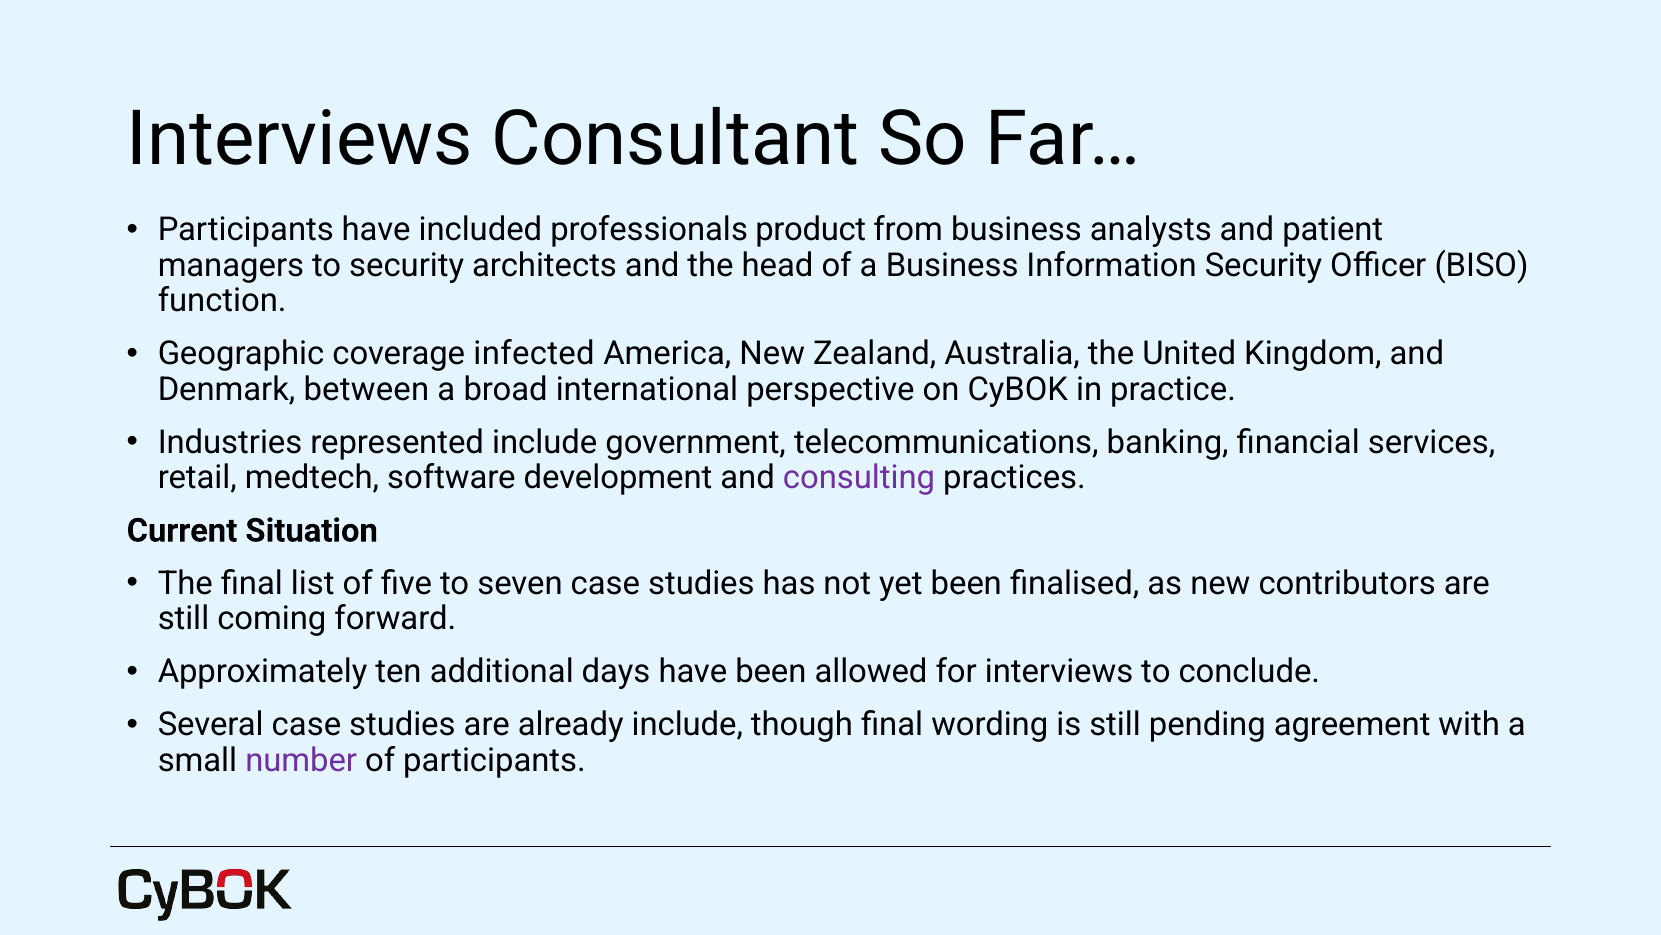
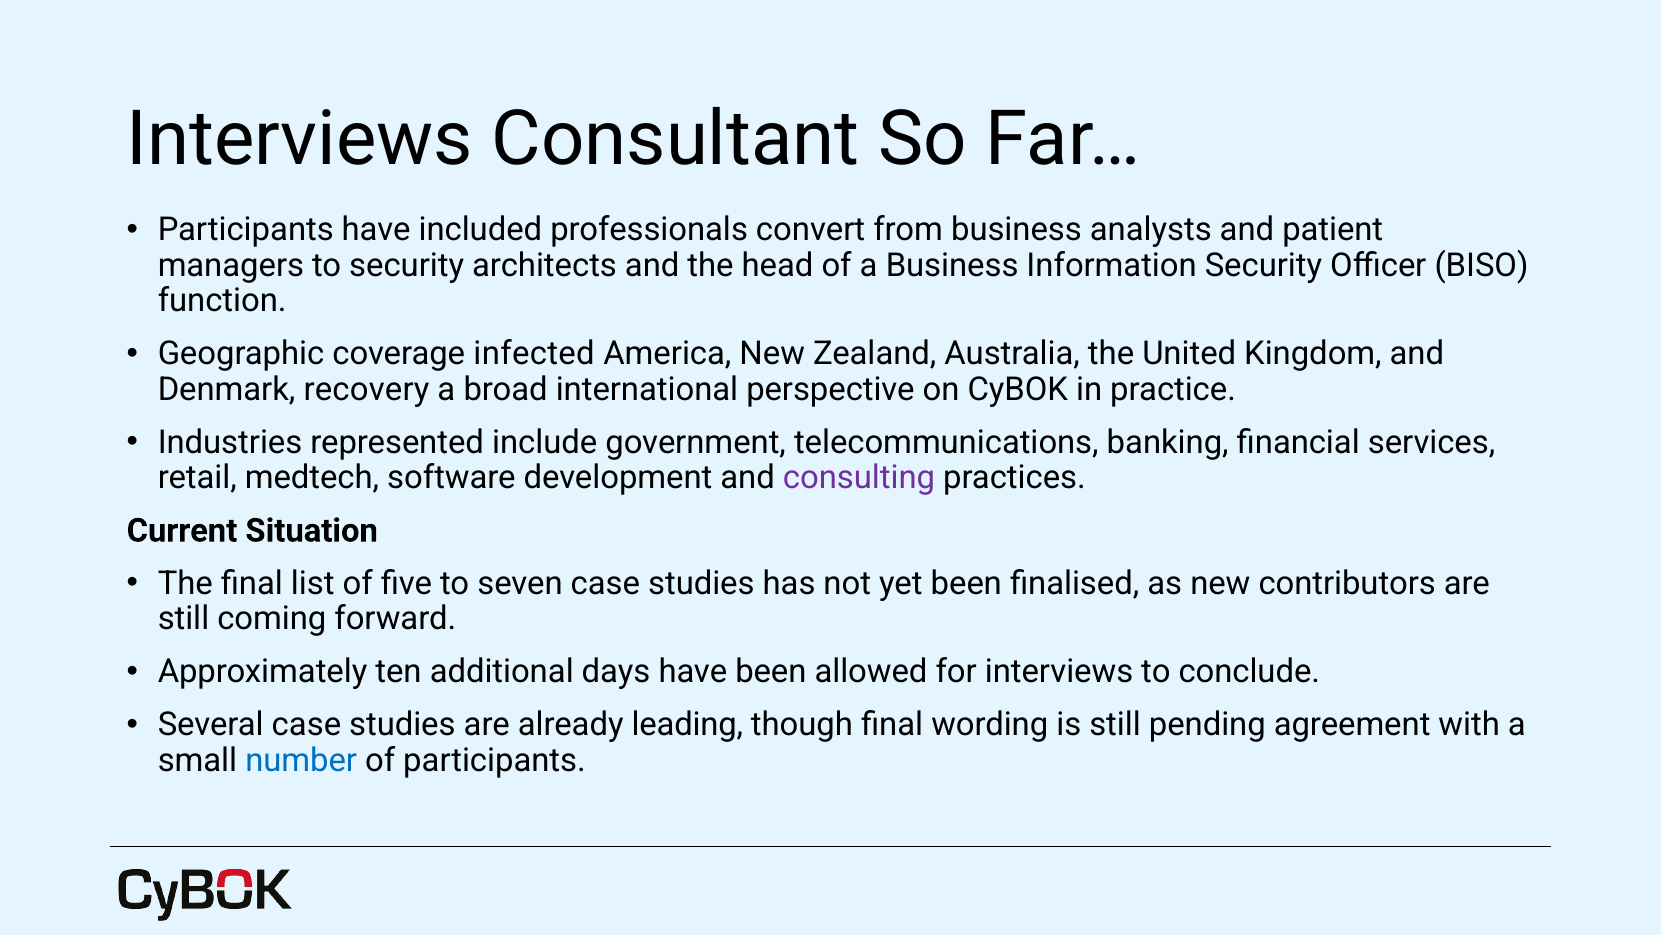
product: product -> convert
between: between -> recovery
already include: include -> leading
number colour: purple -> blue
